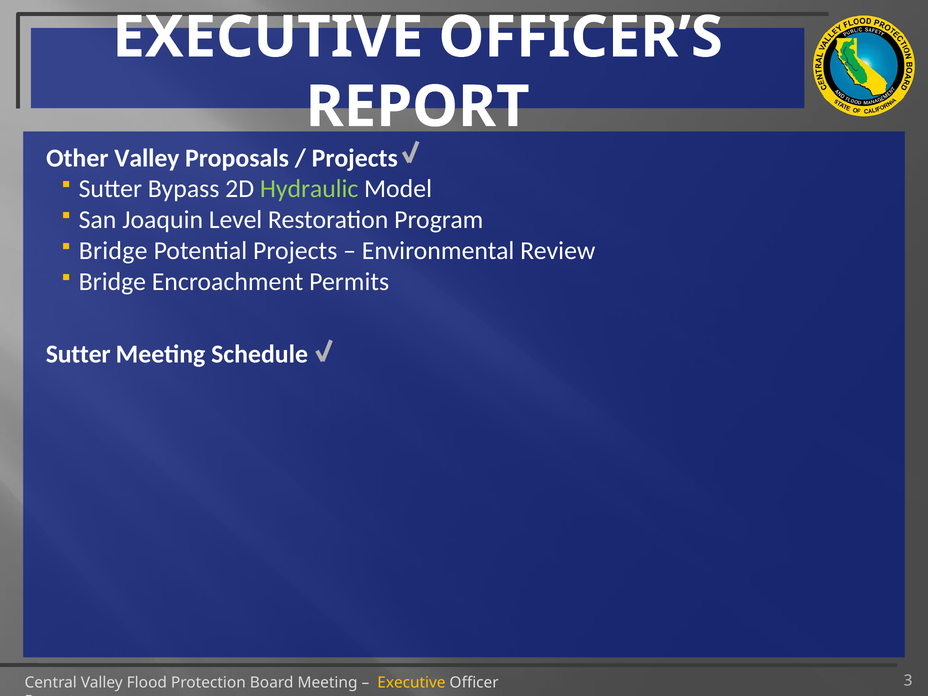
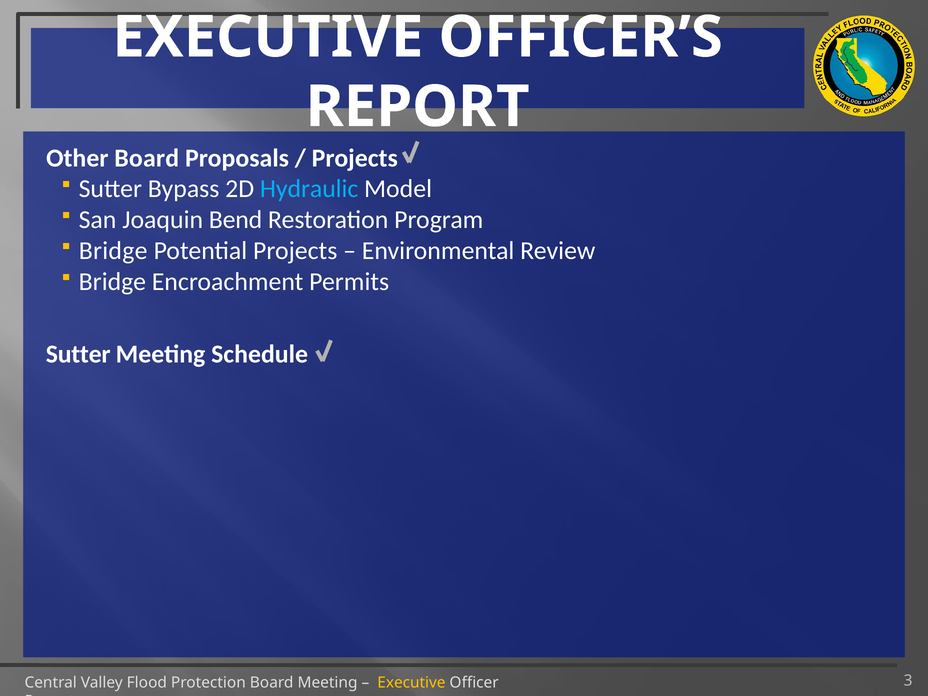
Other Valley: Valley -> Board
Hydraulic colour: light green -> light blue
Level: Level -> Bend
